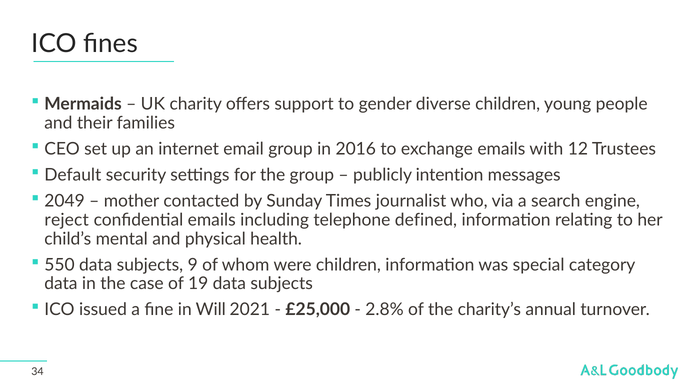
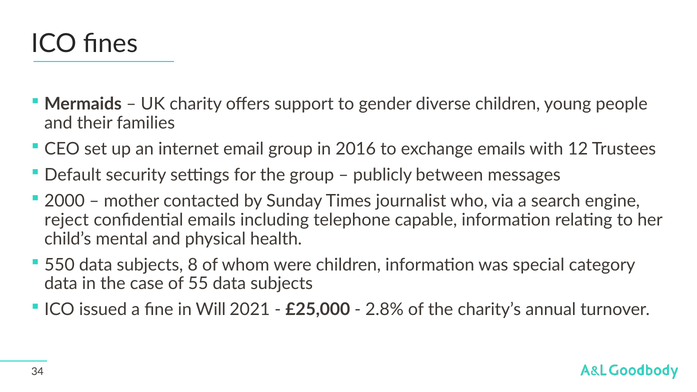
intention: intention -> between
2049: 2049 -> 2000
defined: defined -> capable
9: 9 -> 8
19: 19 -> 55
